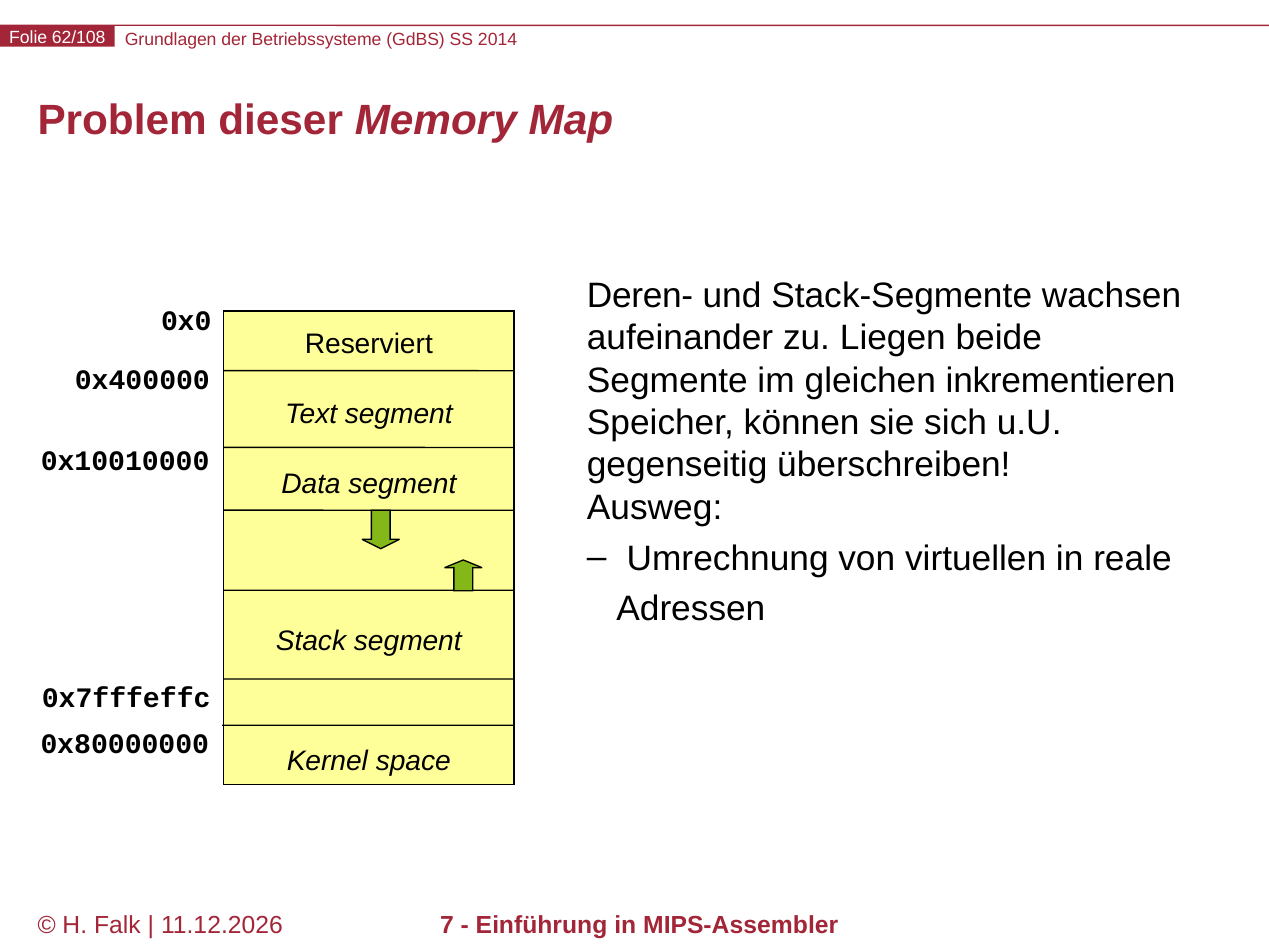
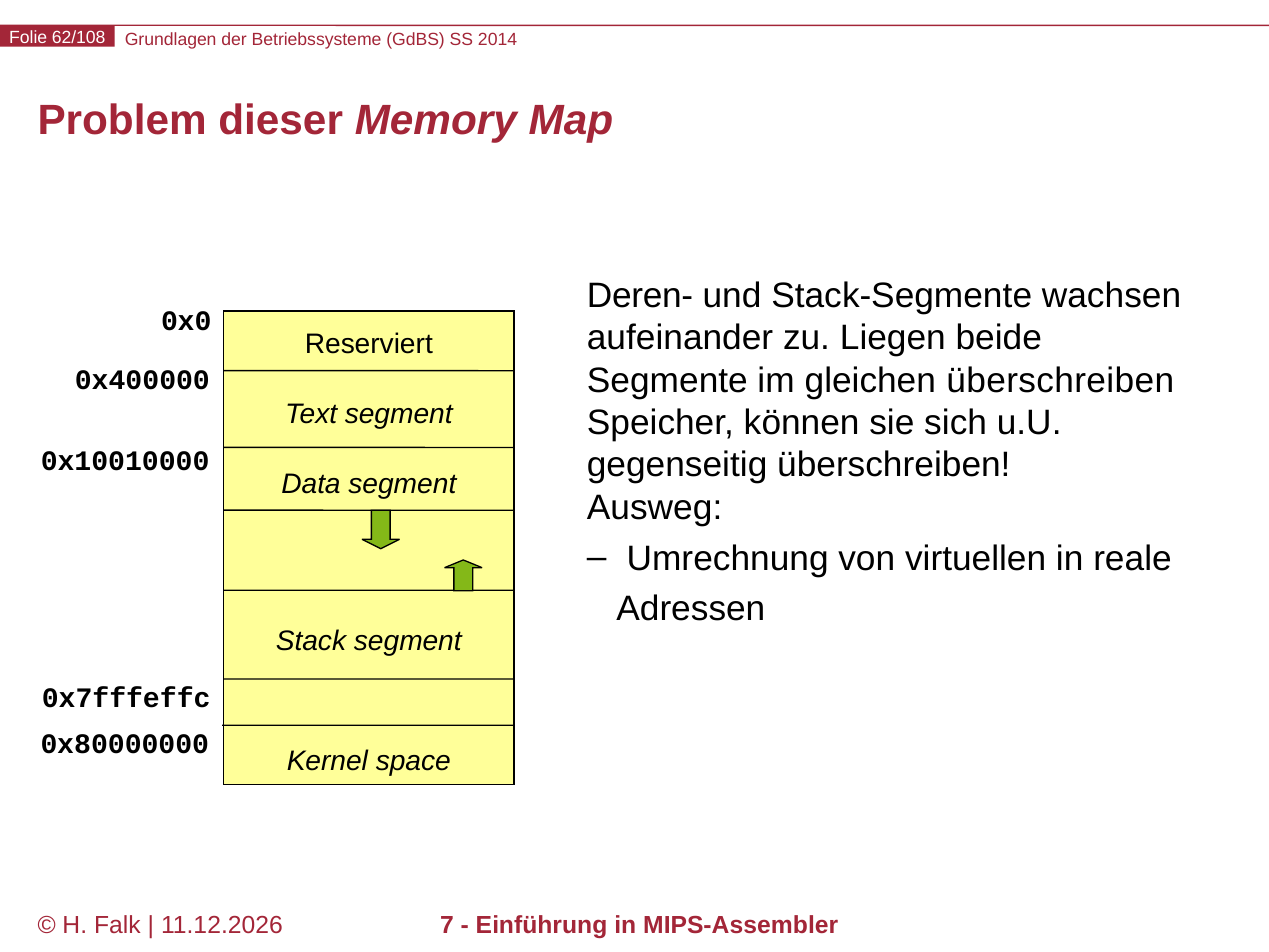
gleichen inkrementieren: inkrementieren -> überschreiben
